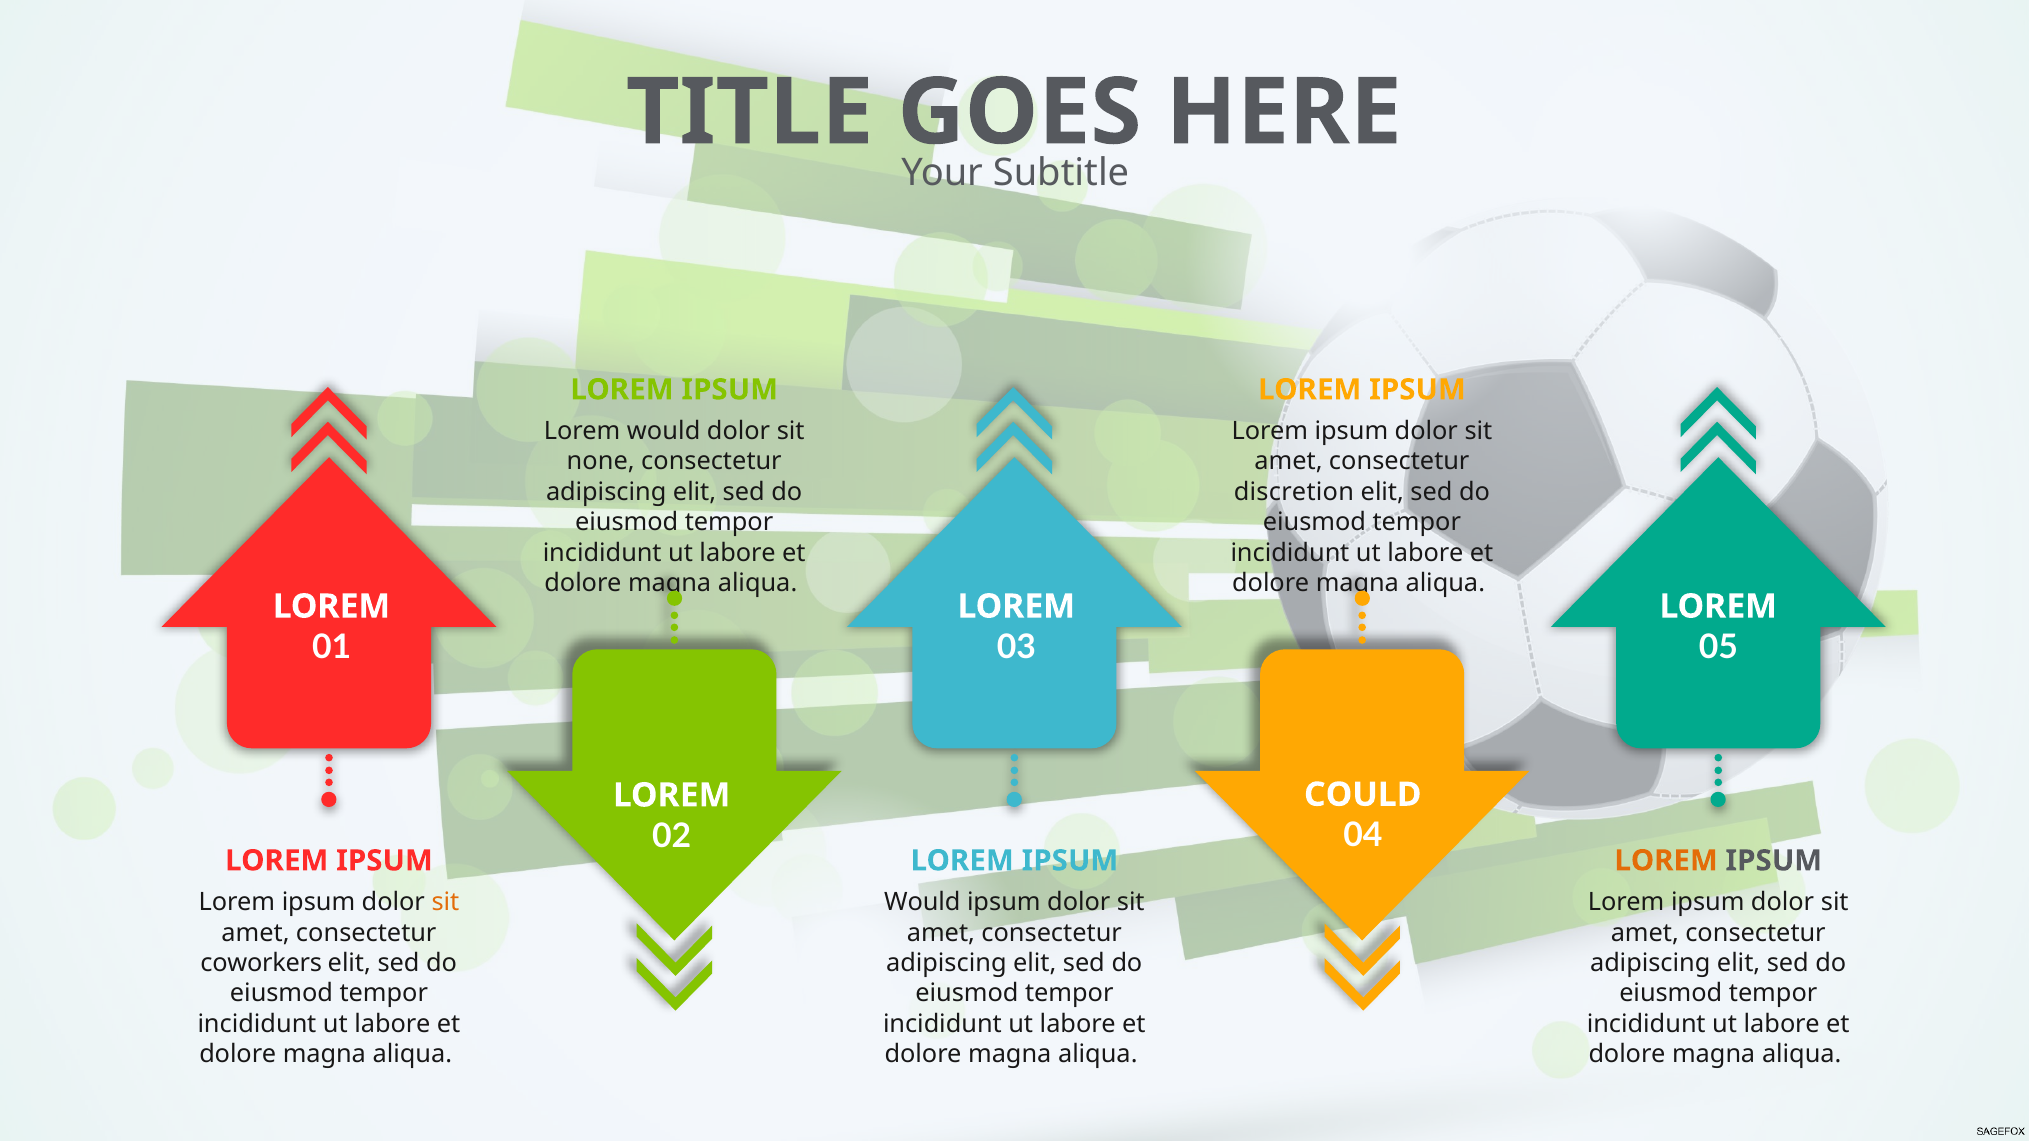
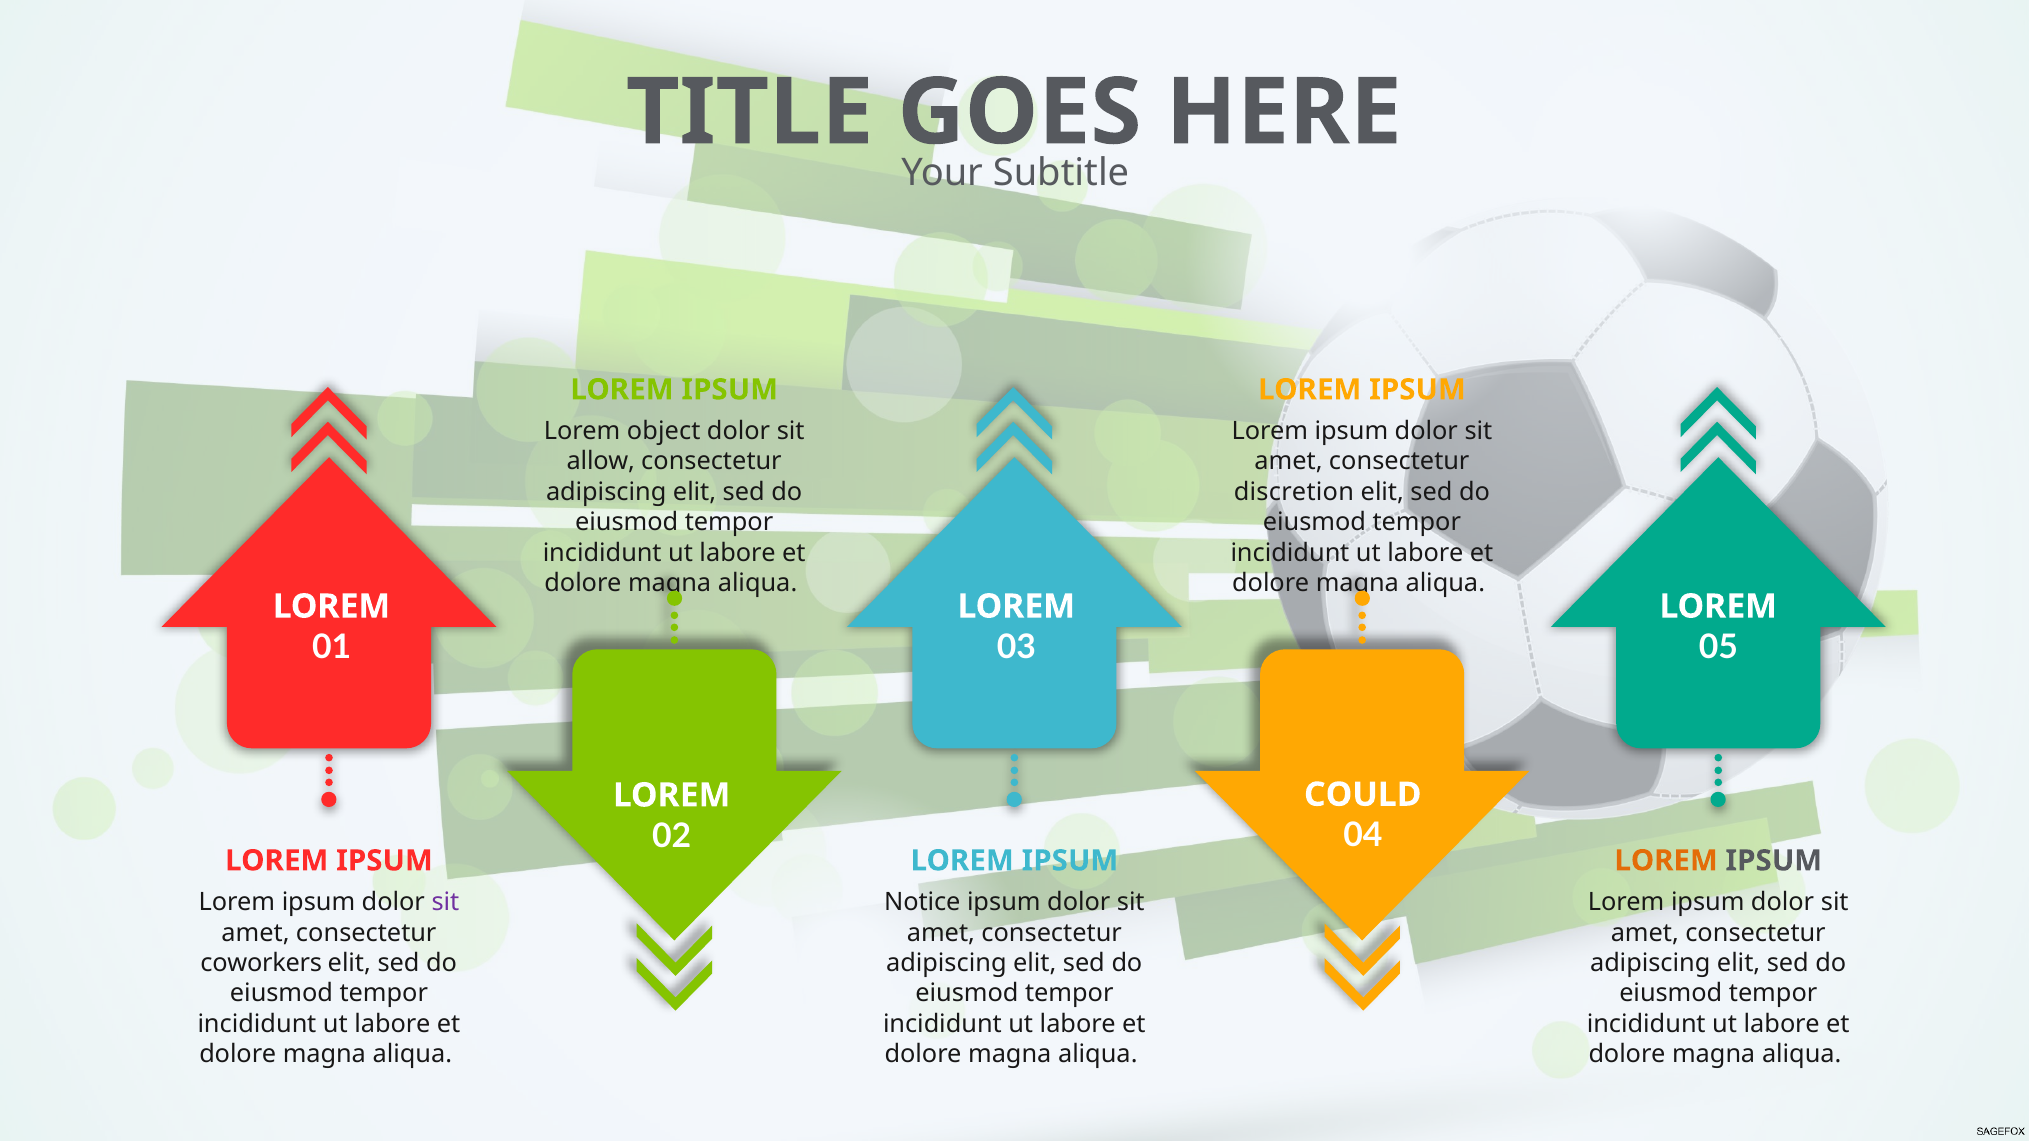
Lorem would: would -> object
none: none -> allow
sit at (445, 902) colour: orange -> purple
Would at (922, 902): Would -> Notice
